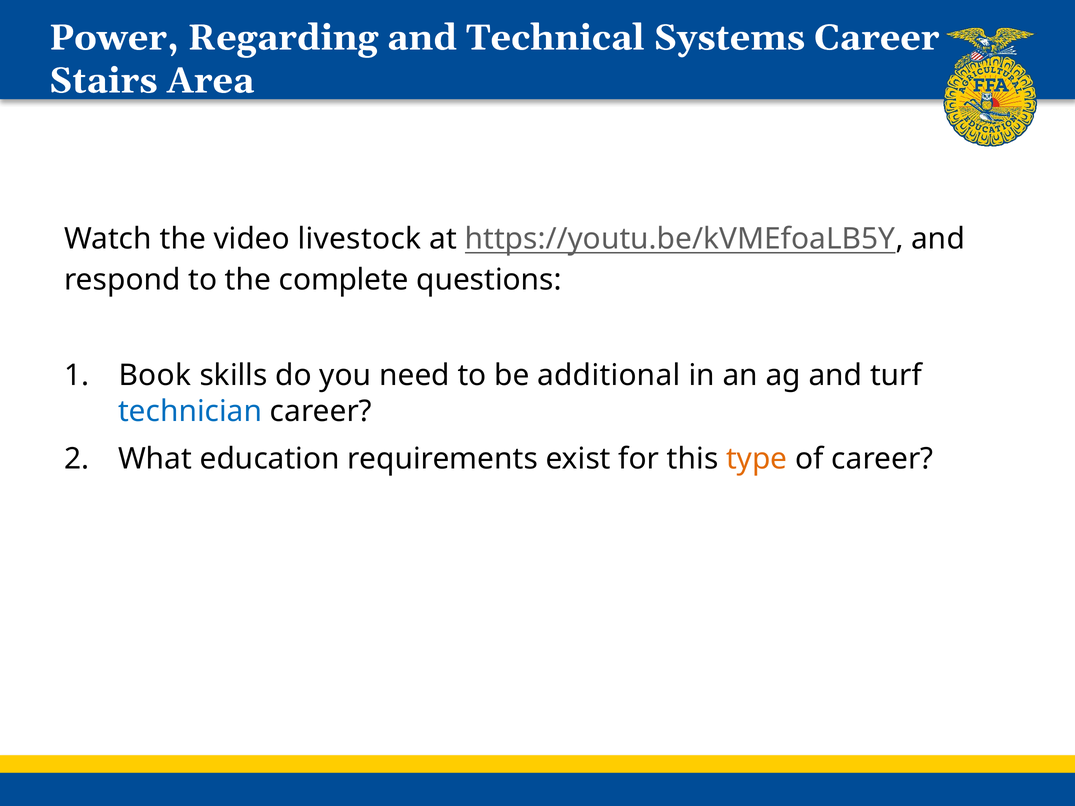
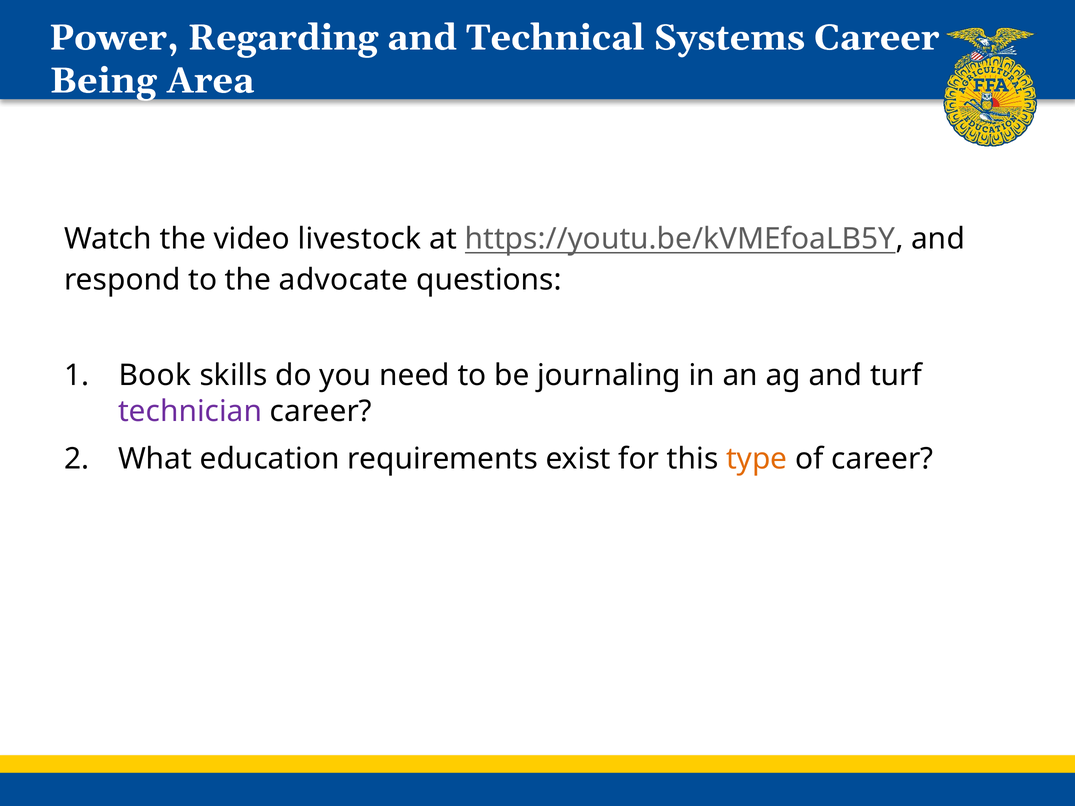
Stairs: Stairs -> Being
complete: complete -> advocate
additional: additional -> journaling
technician colour: blue -> purple
